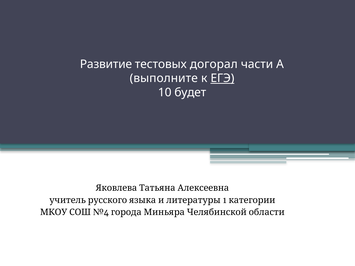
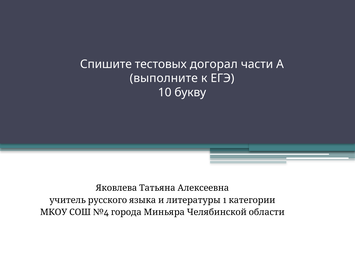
Развитие: Развитие -> Спишите
ЕГЭ underline: present -> none
будет: будет -> букву
